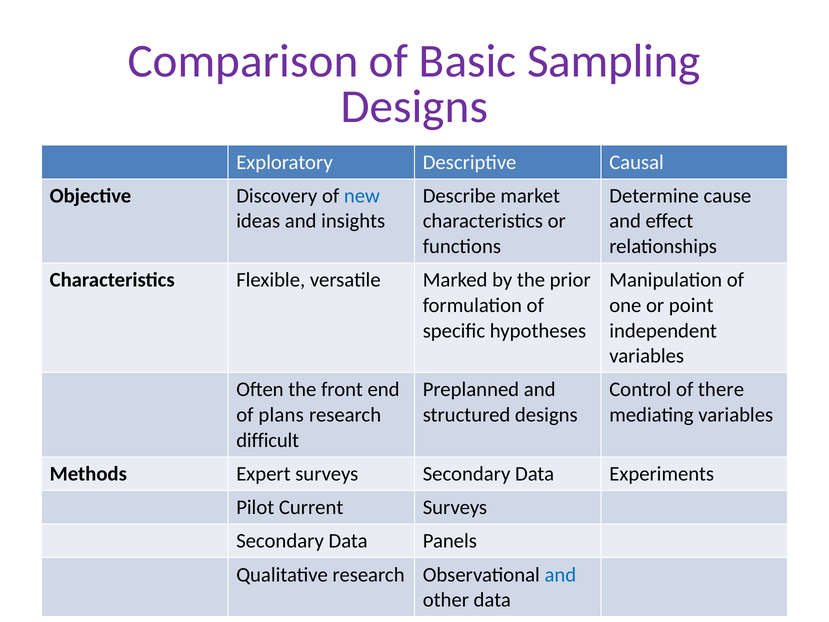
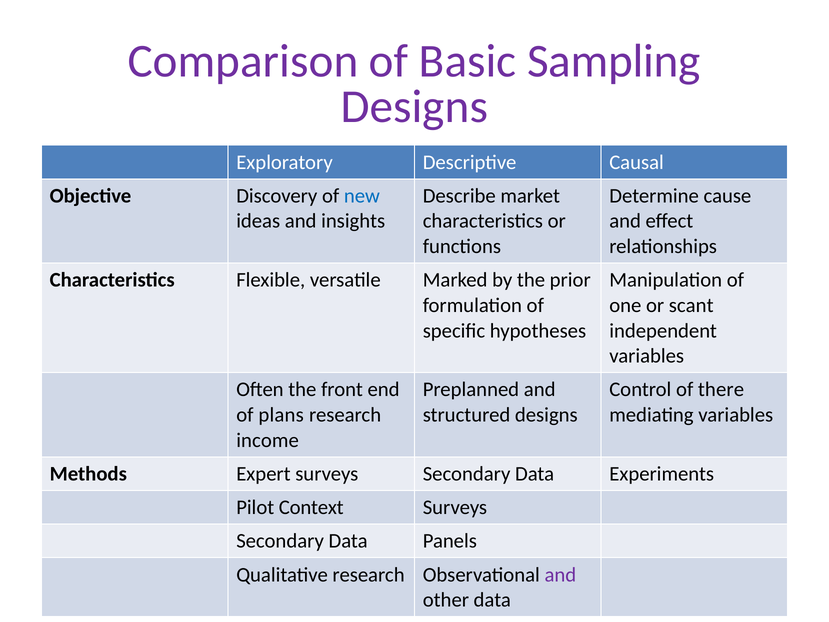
point: point -> scant
difficult: difficult -> income
Current: Current -> Context
and at (560, 575) colour: blue -> purple
